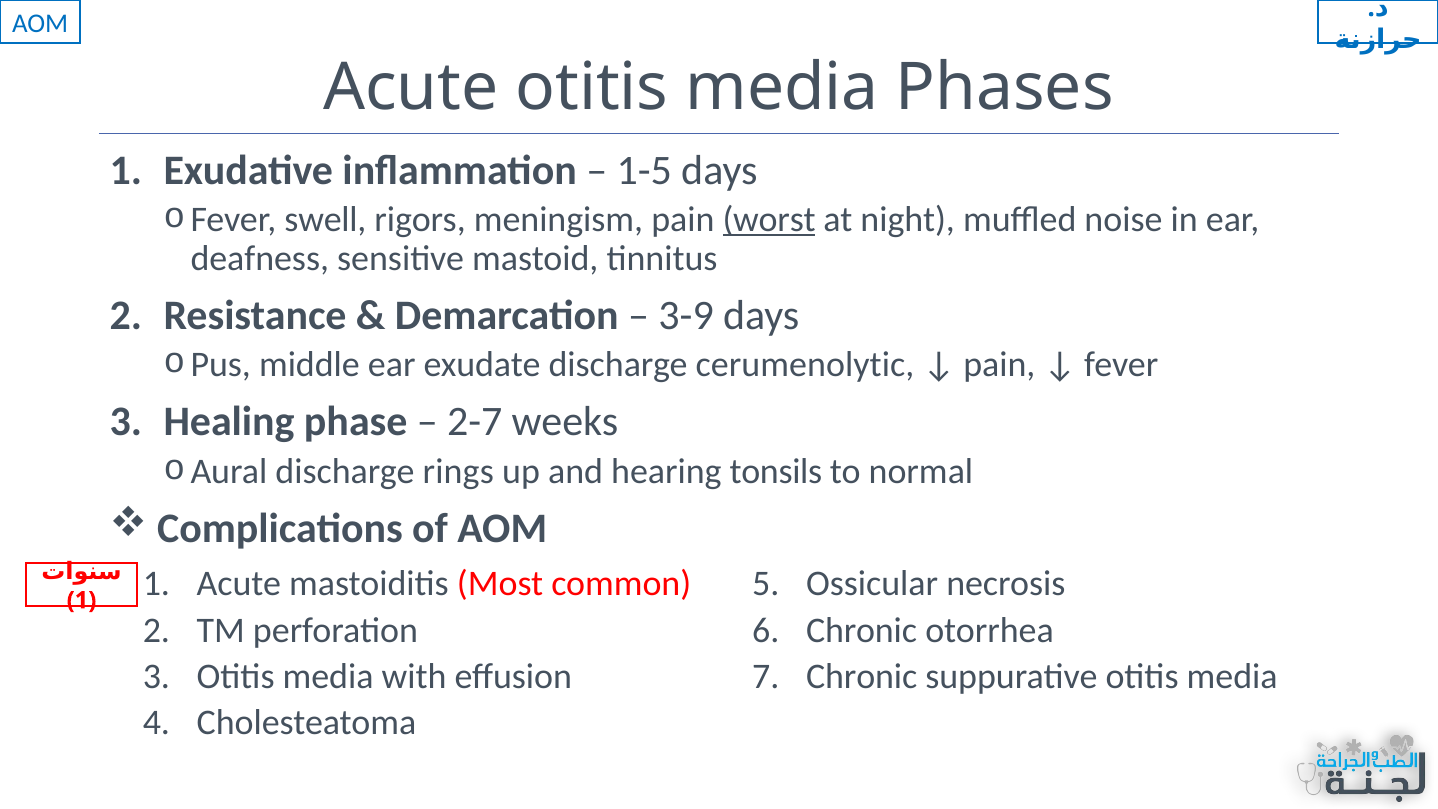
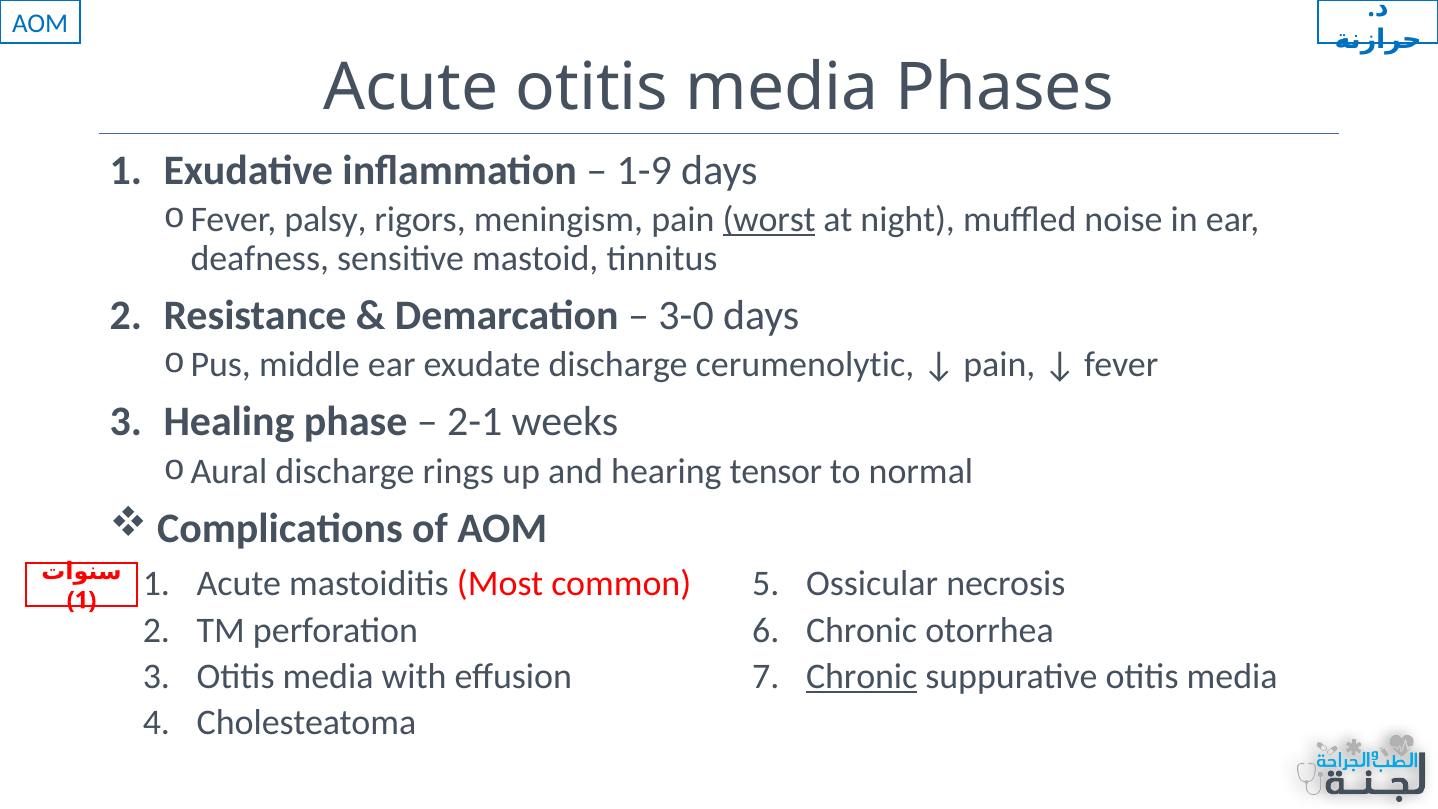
1-5: 1-5 -> 1-9
swell: swell -> palsy
3-9: 3-9 -> 3-0
2-7: 2-7 -> 2-1
tonsils: tonsils -> tensor
Chronic at (862, 676) underline: none -> present
